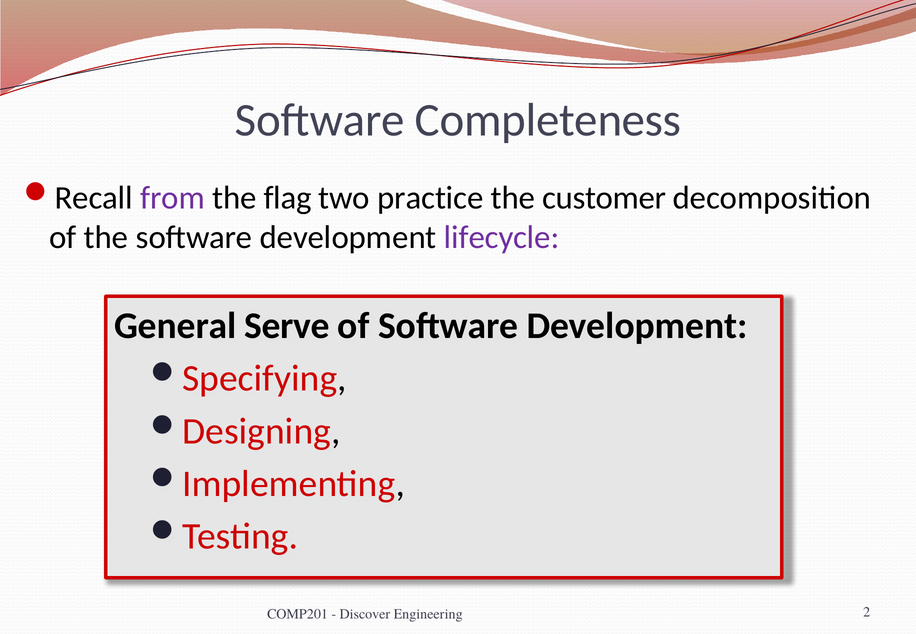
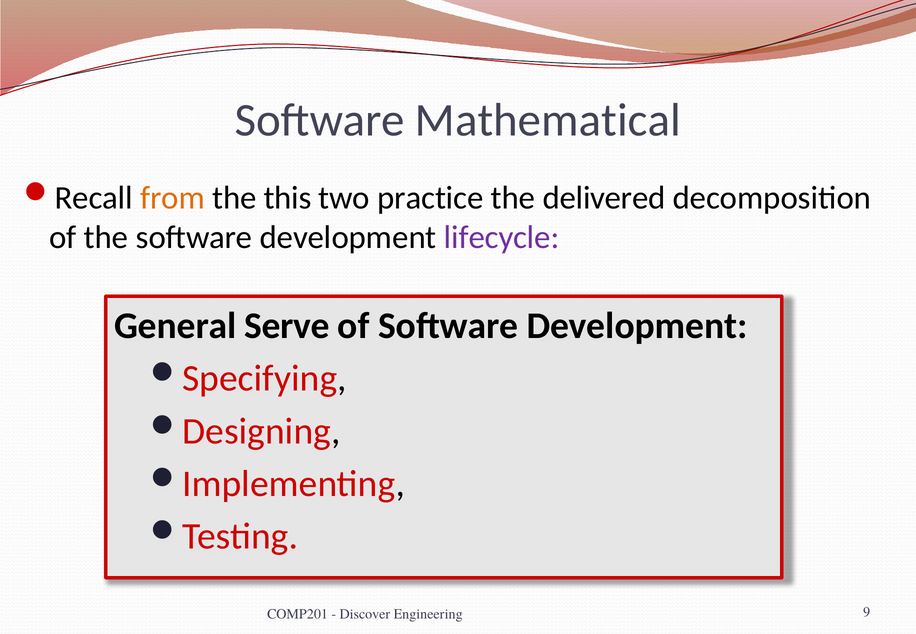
Completeness: Completeness -> Mathematical
from colour: purple -> orange
flag: flag -> this
customer: customer -> delivered
2: 2 -> 9
